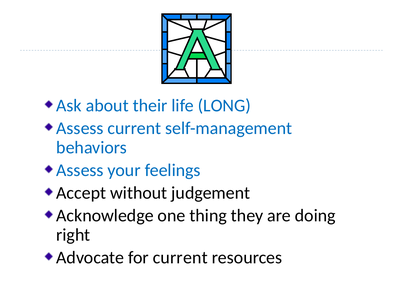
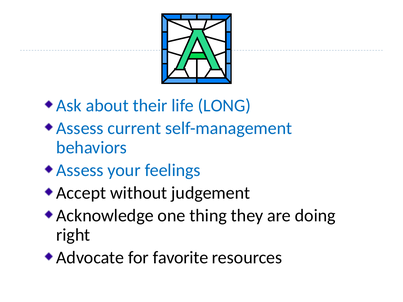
for current: current -> favorite
